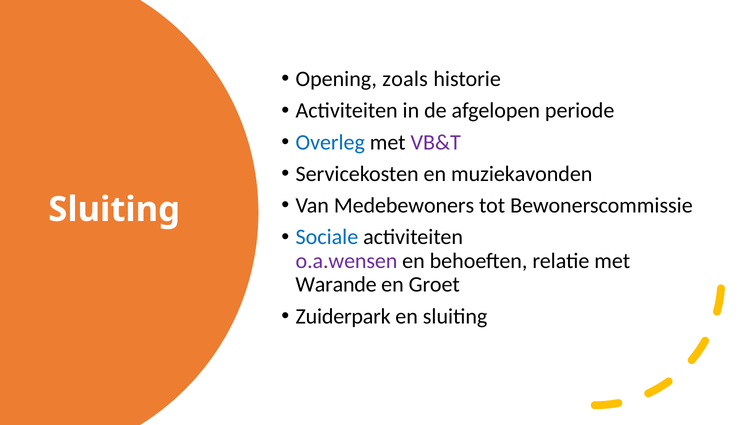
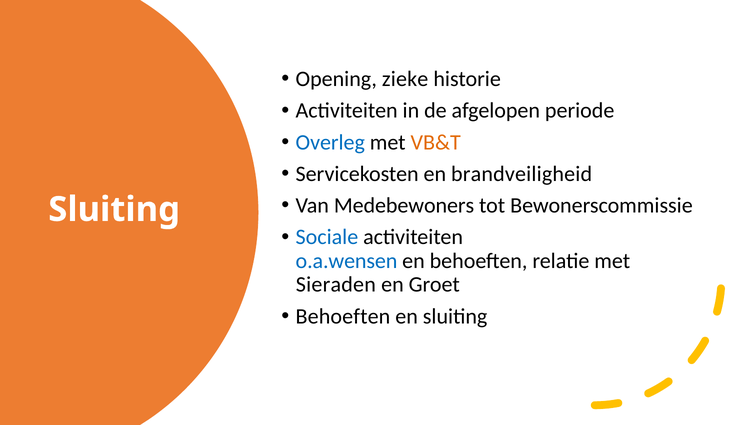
zoals: zoals -> zieke
VB&T colour: purple -> orange
muziekavonden: muziekavonden -> brandveiligheid
o.a.wensen colour: purple -> blue
Warande: Warande -> Sieraden
Zuiderpark at (343, 317): Zuiderpark -> Behoeften
